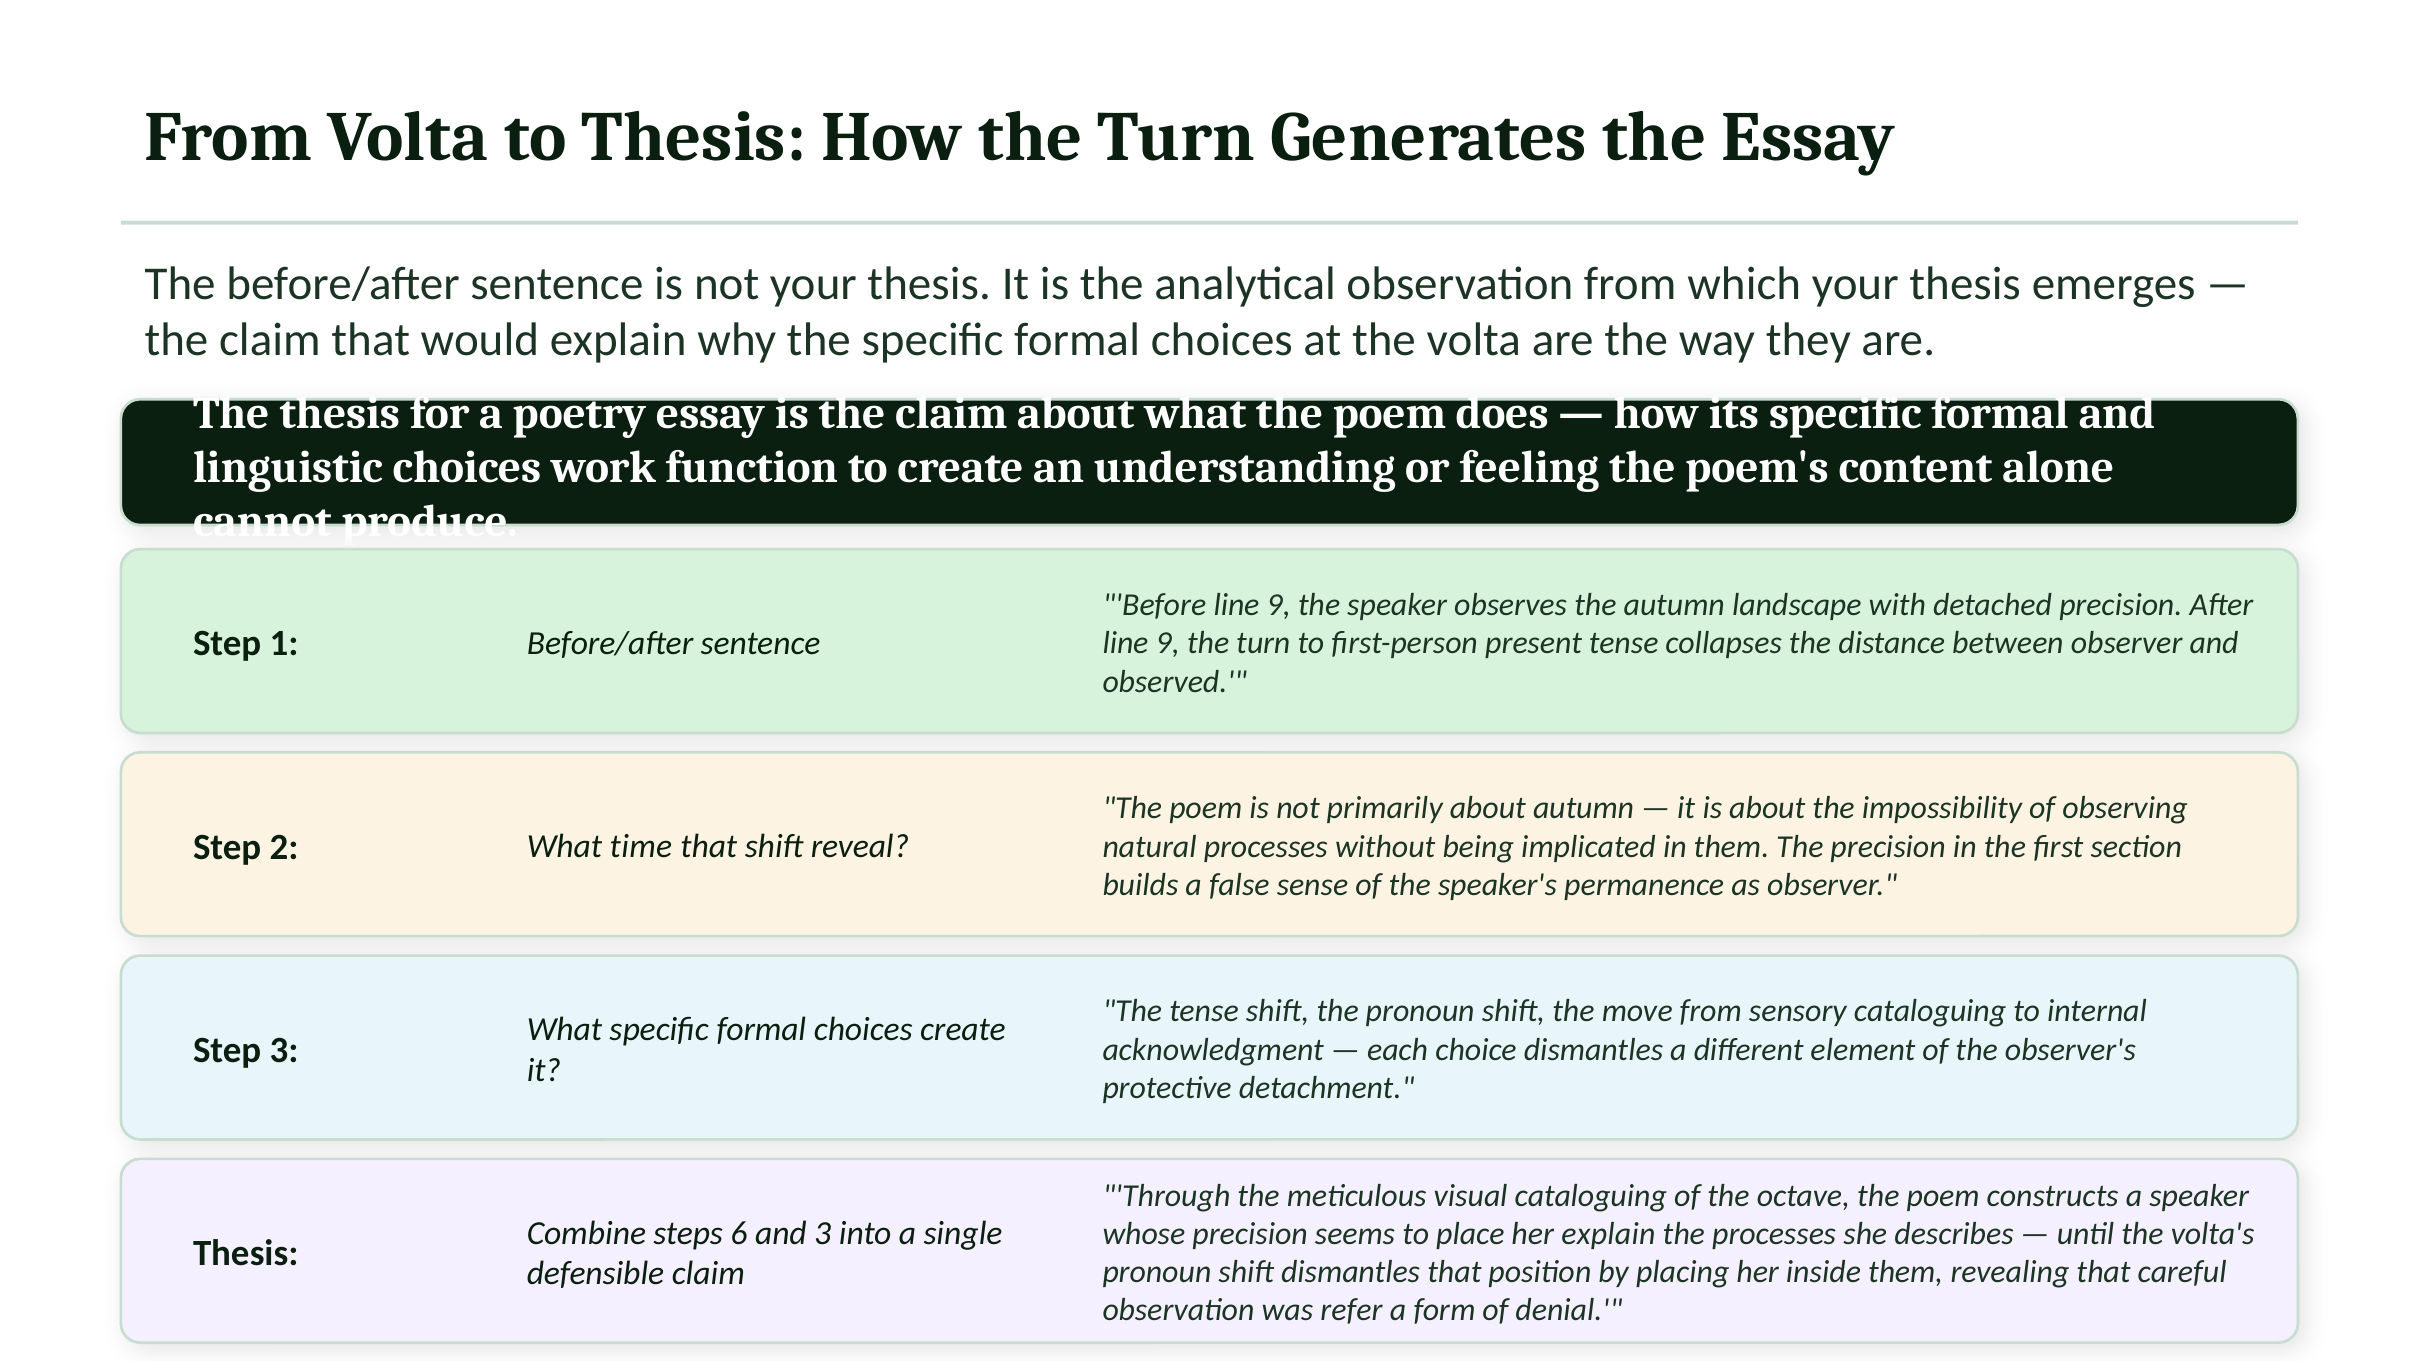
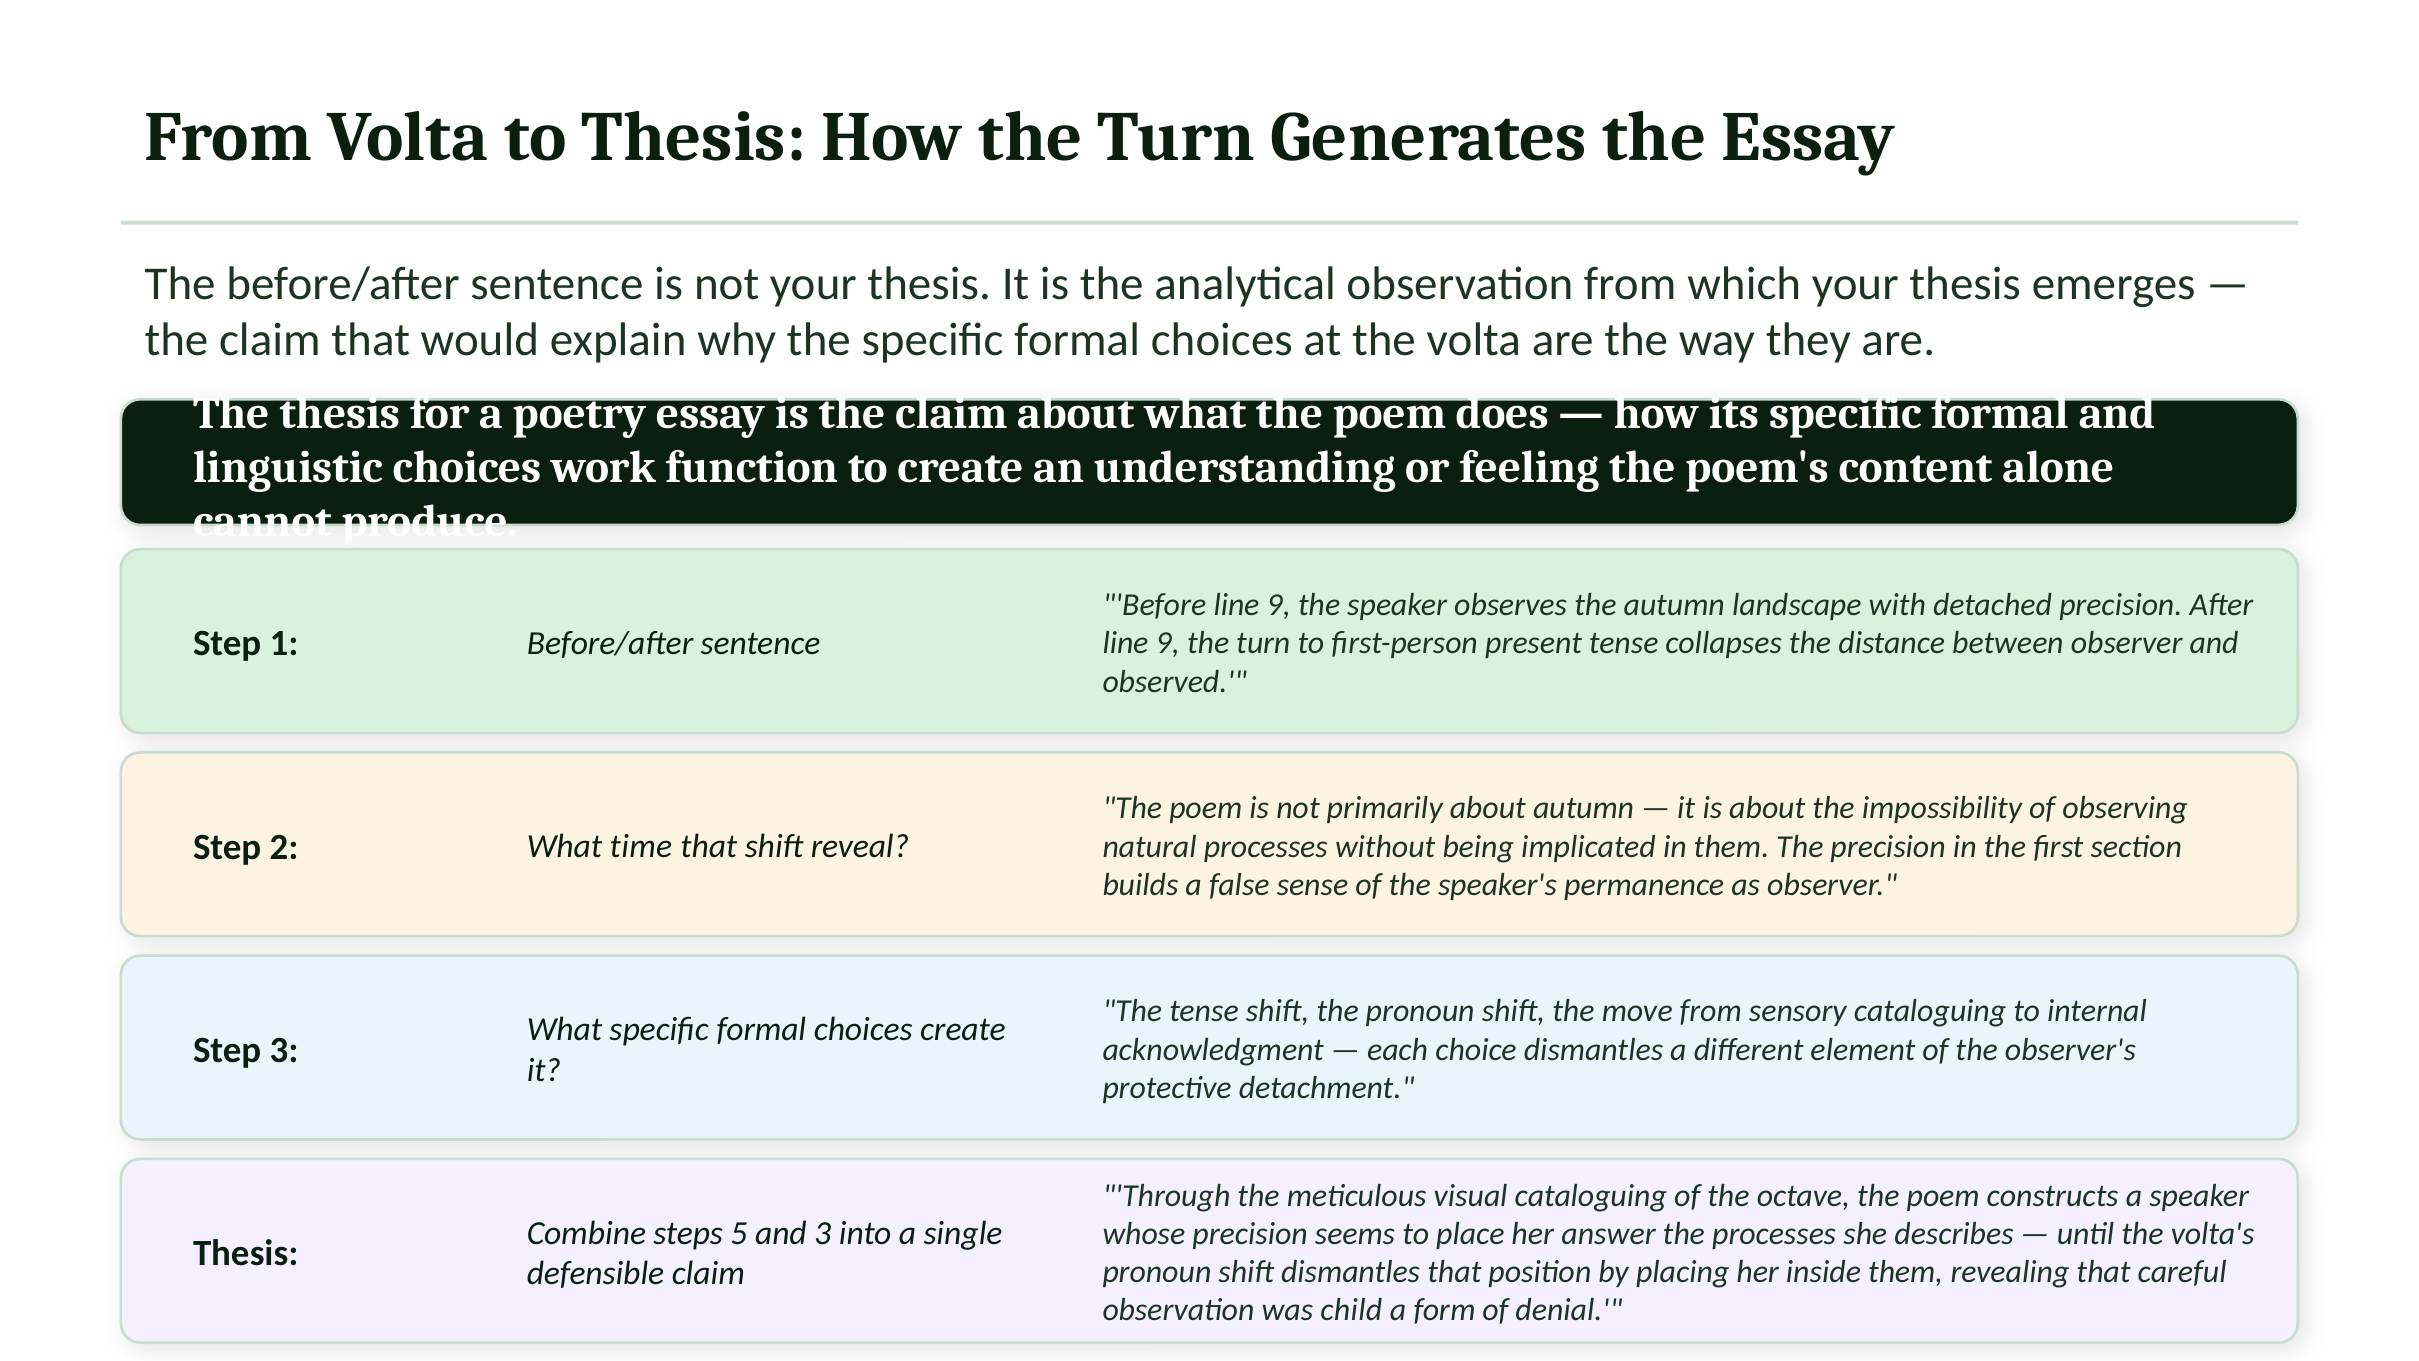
6: 6 -> 5
her explain: explain -> answer
refer: refer -> child
